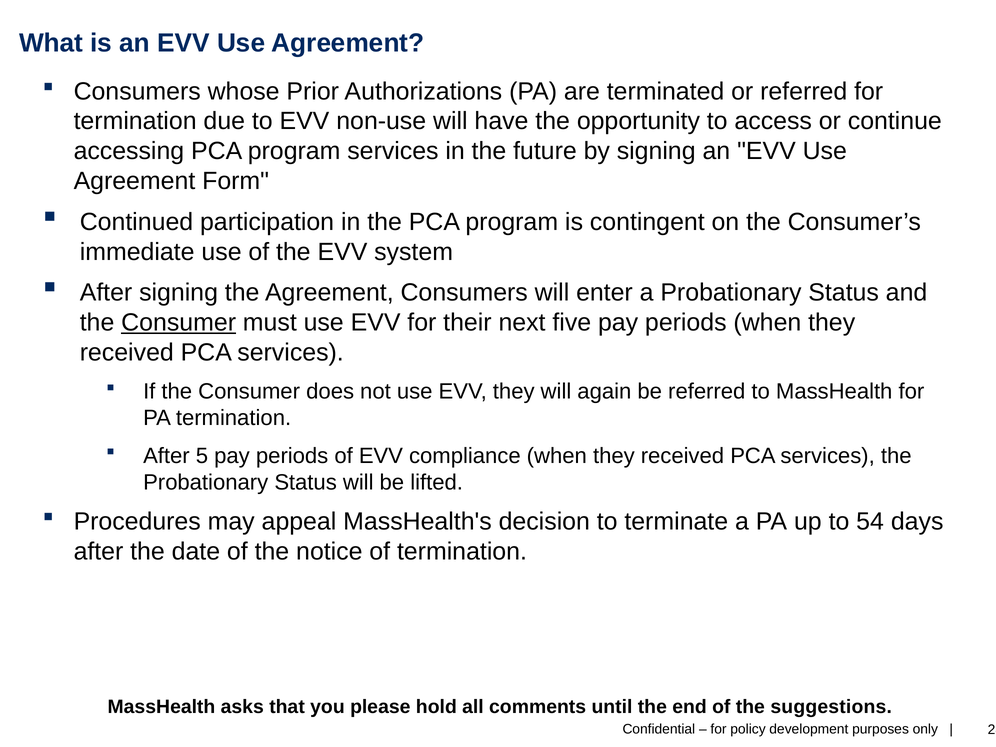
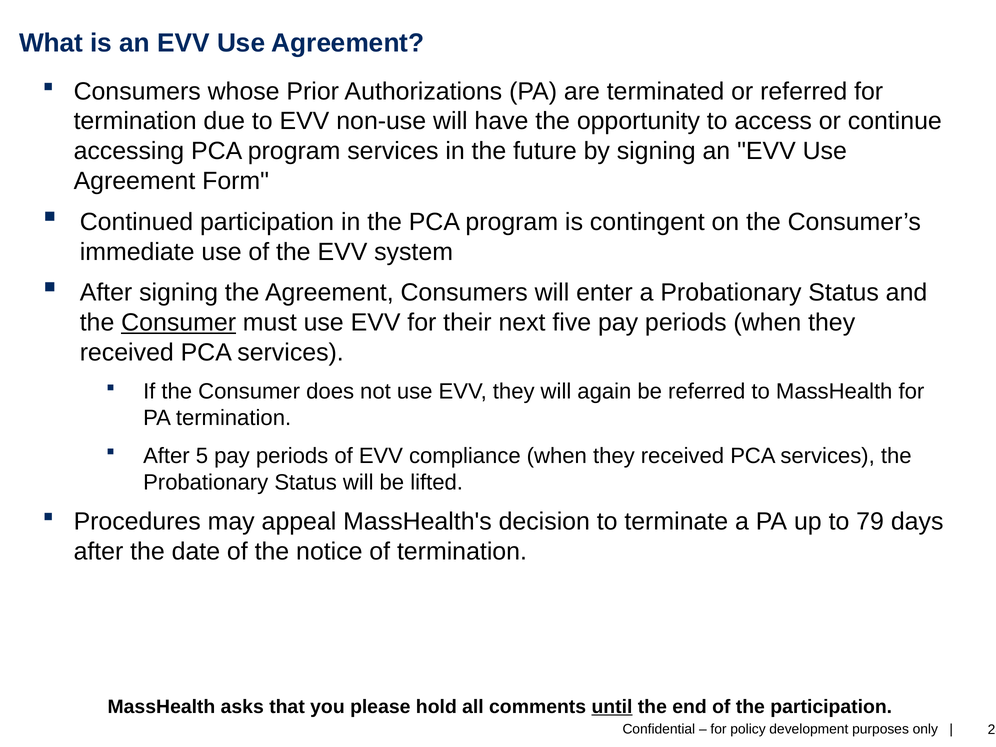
54: 54 -> 79
until underline: none -> present
the suggestions: suggestions -> participation
